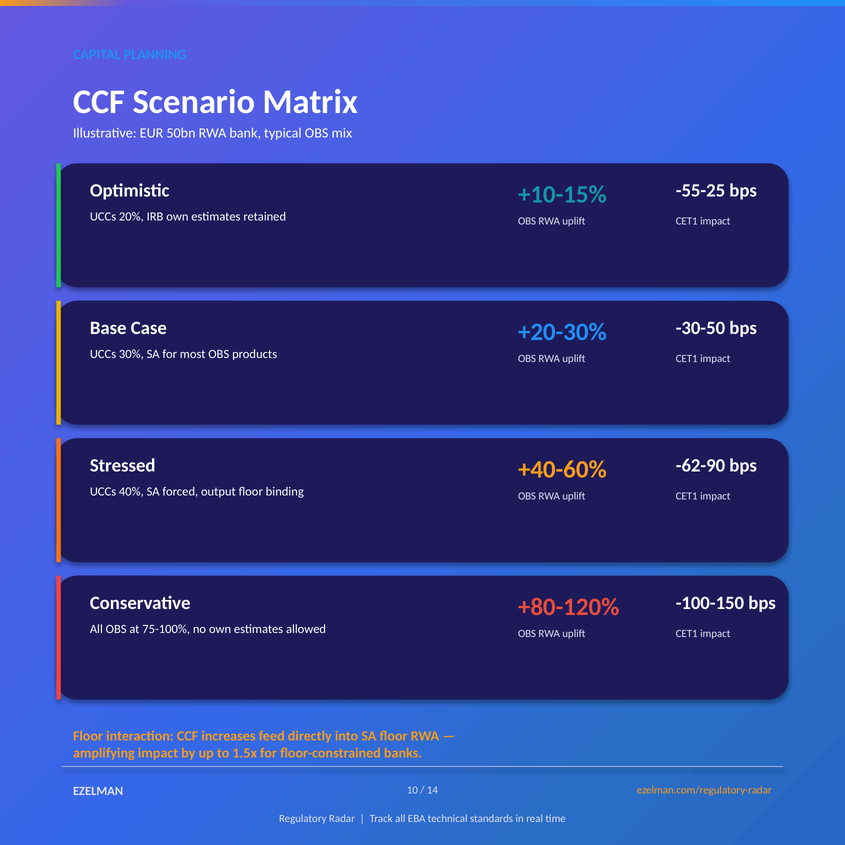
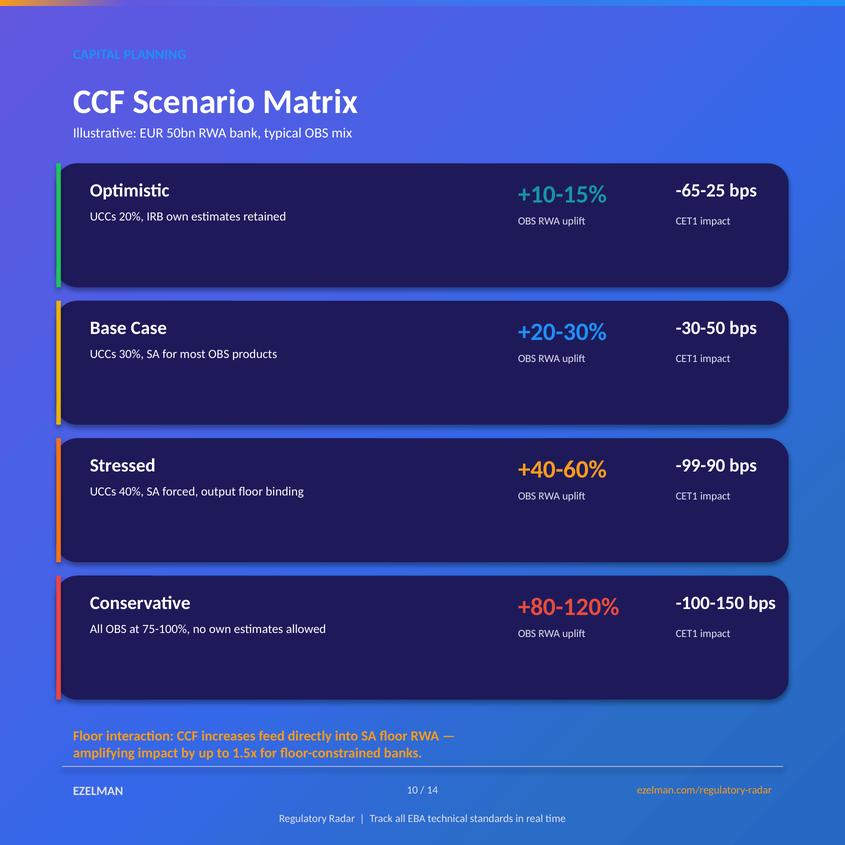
-55-25: -55-25 -> -65-25
-62-90: -62-90 -> -99-90
